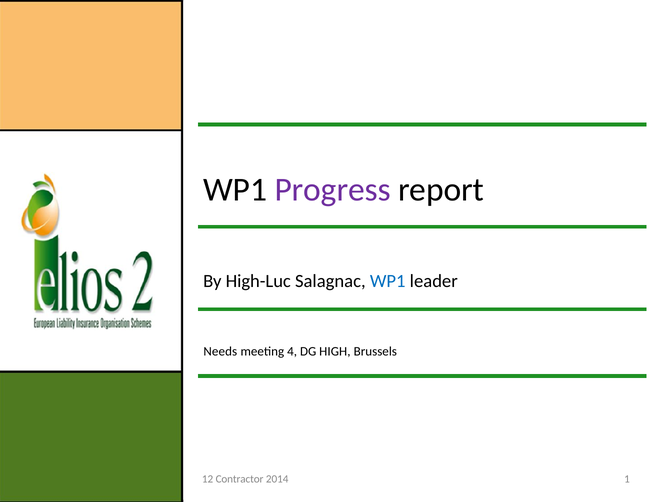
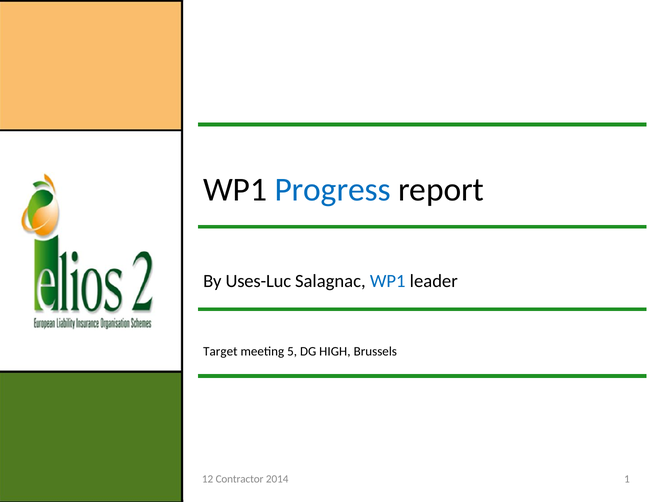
Progress colour: purple -> blue
High-Luc: High-Luc -> Uses-Luc
Needs: Needs -> Target
4: 4 -> 5
